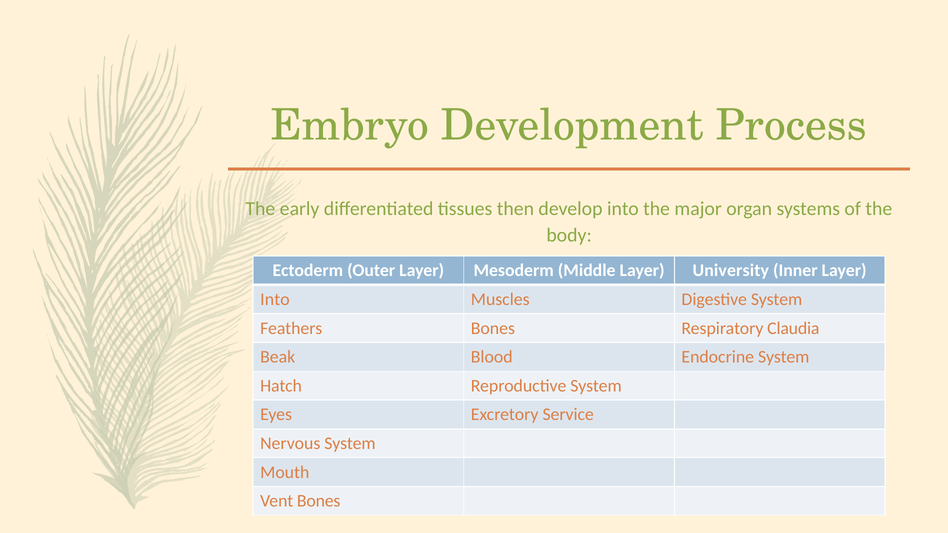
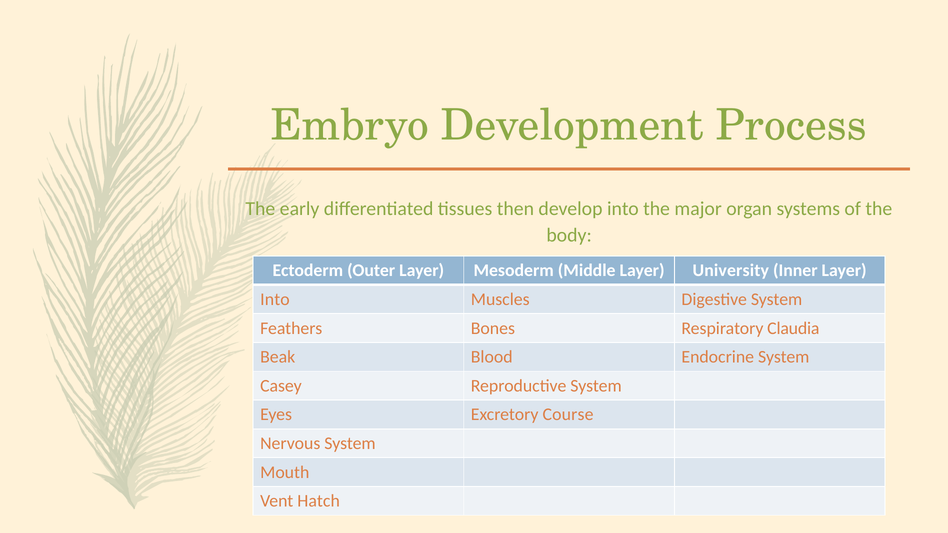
Hatch: Hatch -> Casey
Service: Service -> Course
Vent Bones: Bones -> Hatch
